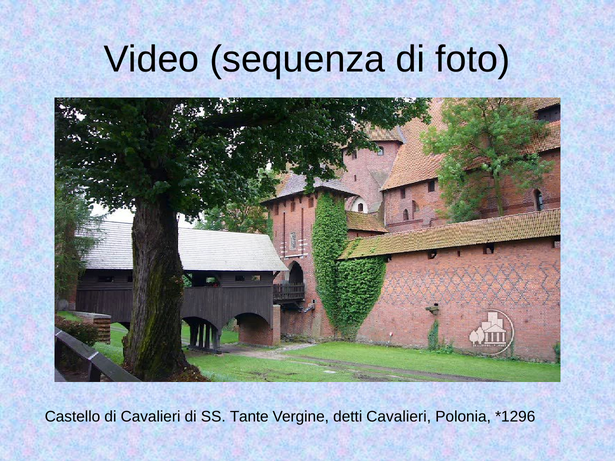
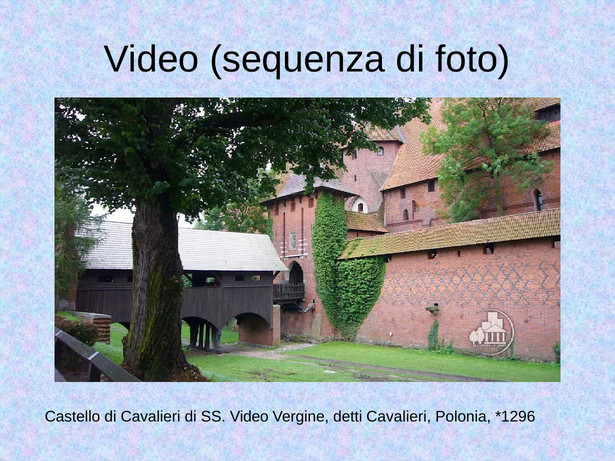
SS Tante: Tante -> Video
